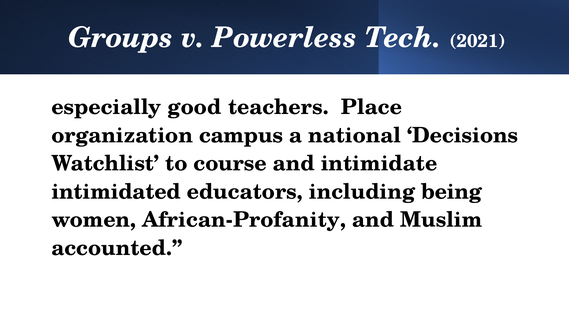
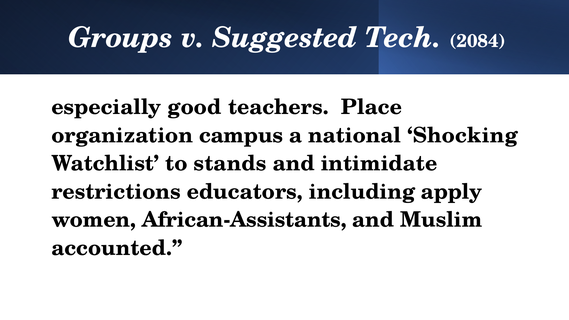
Powerless: Powerless -> Suggested
2021: 2021 -> 2084
Decisions: Decisions -> Shocking
course: course -> stands
intimidated: intimidated -> restrictions
being: being -> apply
African-Profanity: African-Profanity -> African-Assistants
